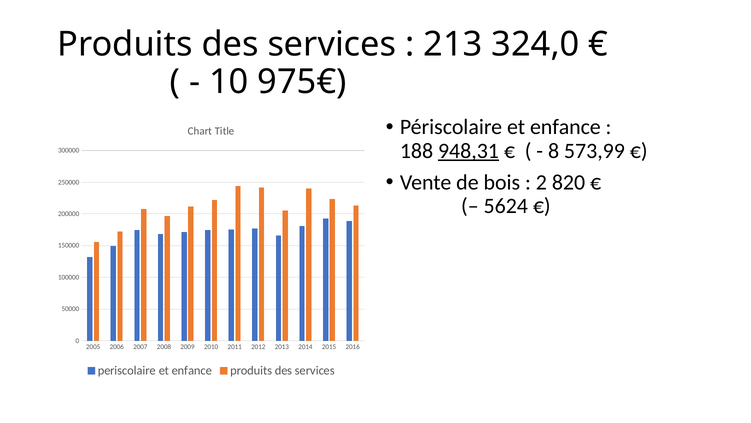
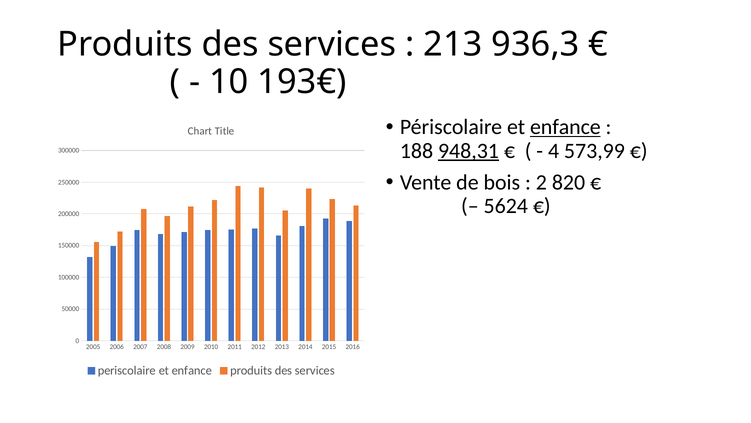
324,0: 324,0 -> 936,3
975€: 975€ -> 193€
enfance at (565, 127) underline: none -> present
8: 8 -> 4
